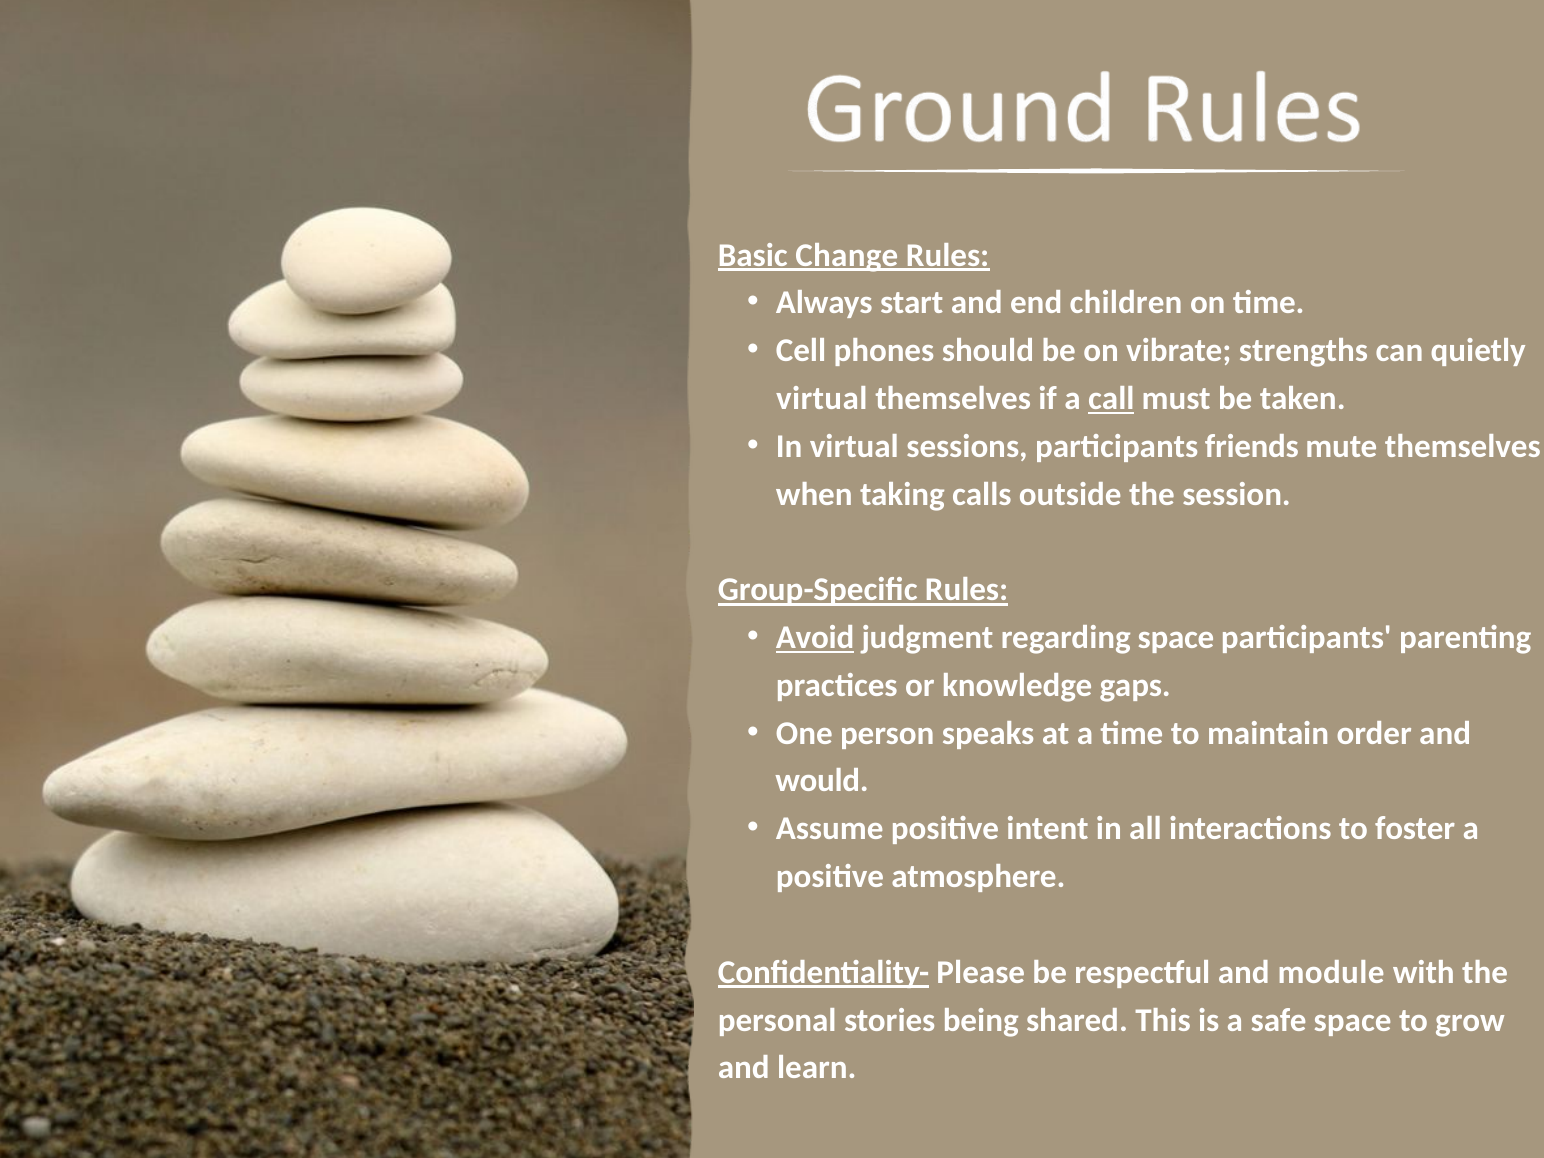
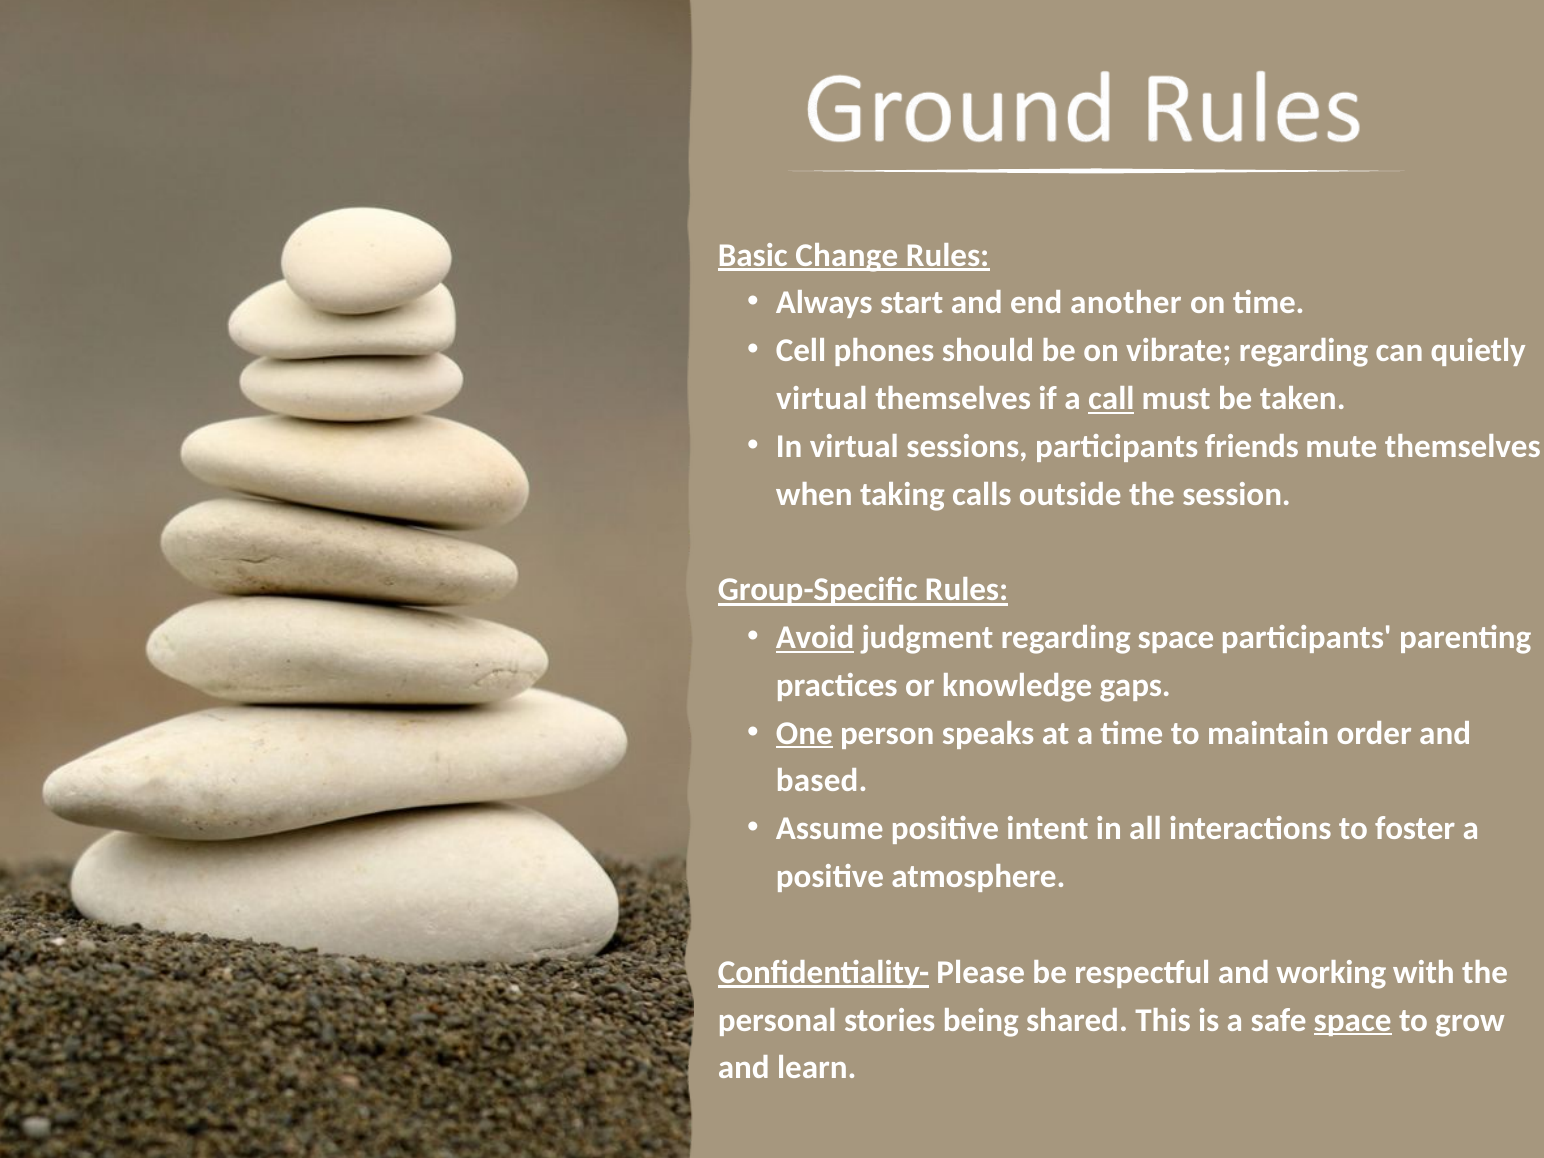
children: children -> another
vibrate strengths: strengths -> regarding
One underline: none -> present
would: would -> based
module: module -> working
space at (1353, 1020) underline: none -> present
